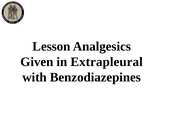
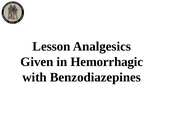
Extrapleural: Extrapleural -> Hemorrhagic
